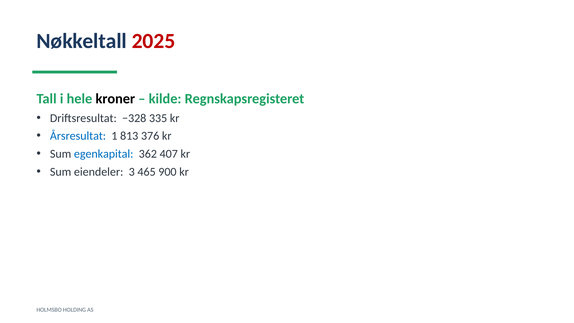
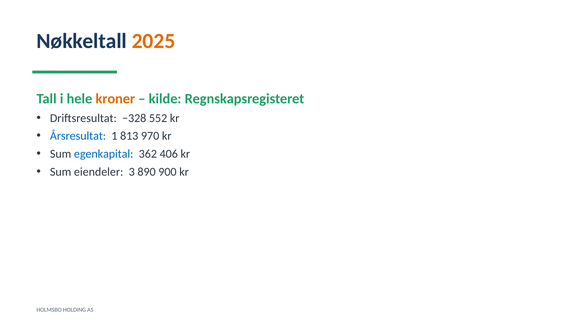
2025 colour: red -> orange
kroner colour: black -> orange
335: 335 -> 552
376: 376 -> 970
407: 407 -> 406
465: 465 -> 890
